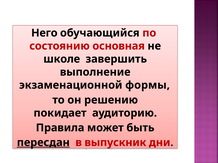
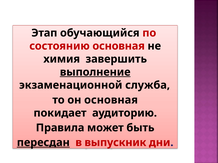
Него: Него -> Этап
школе: школе -> химия
выполнение underline: none -> present
формы: формы -> служба
он решению: решению -> основная
